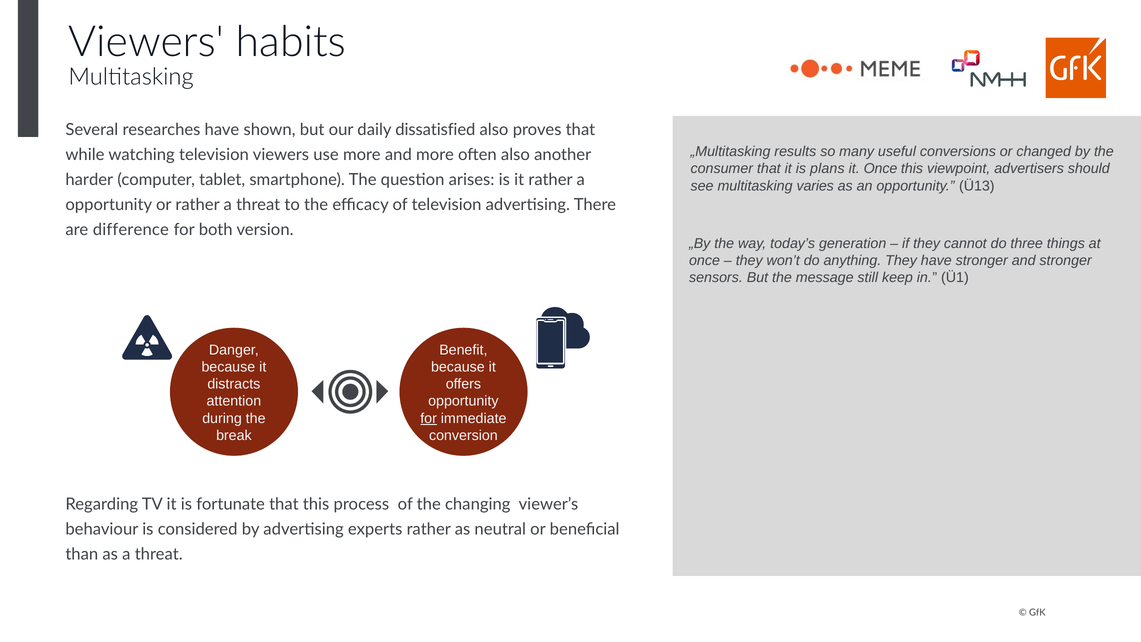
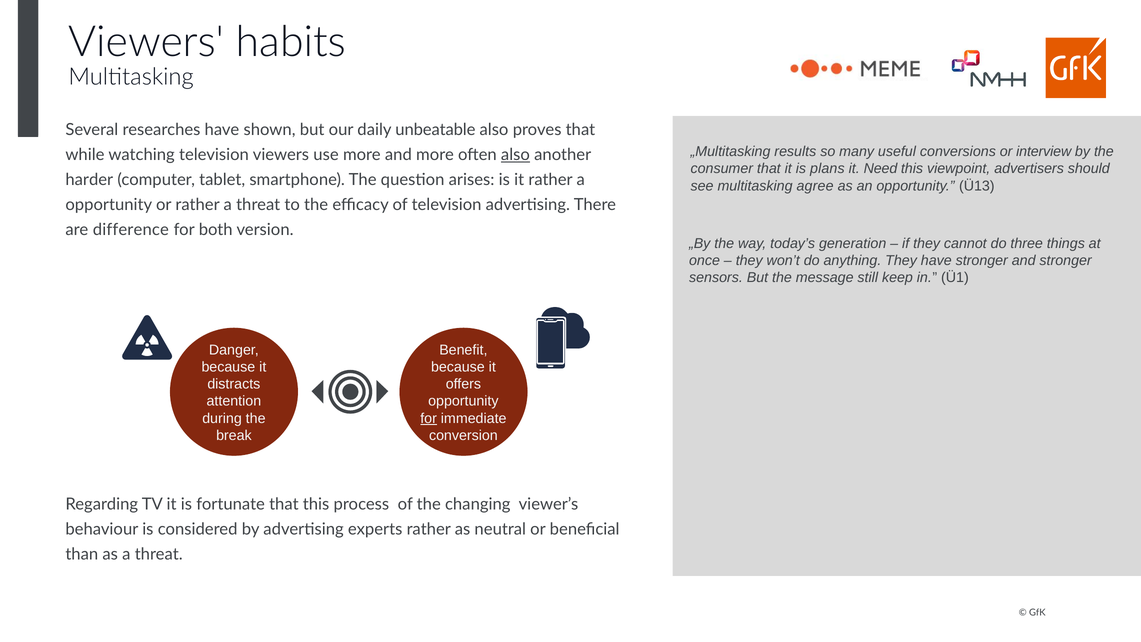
dissatisfied: dissatisfied -> unbeatable
changed: changed -> interview
also at (515, 155) underline: none -> present
it Once: Once -> Need
varies: varies -> agree
